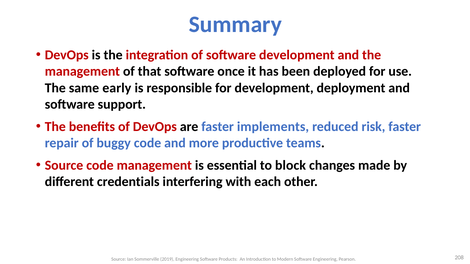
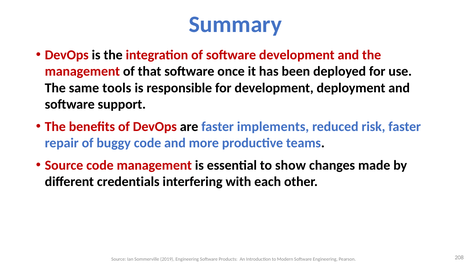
early: early -> tools
block: block -> show
